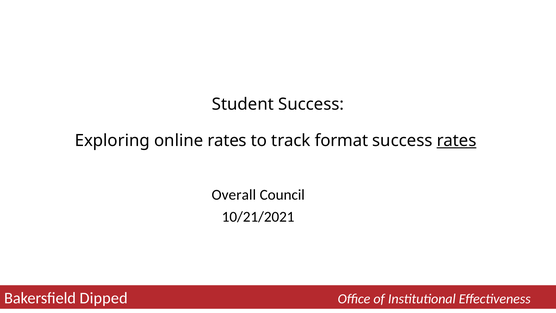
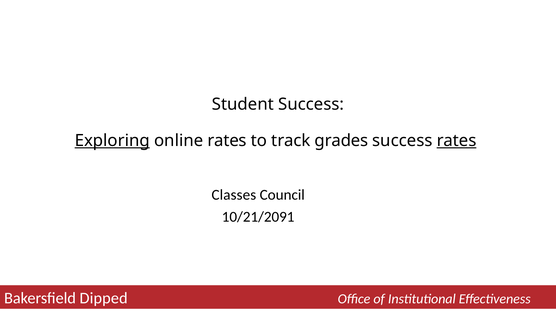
Exploring underline: none -> present
format: format -> grades
Overall: Overall -> Classes
10/21/2021: 10/21/2021 -> 10/21/2091
